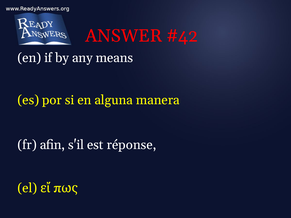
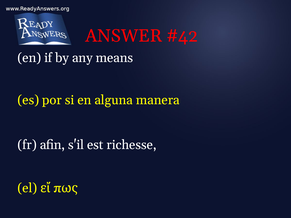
réponse: réponse -> richesse
